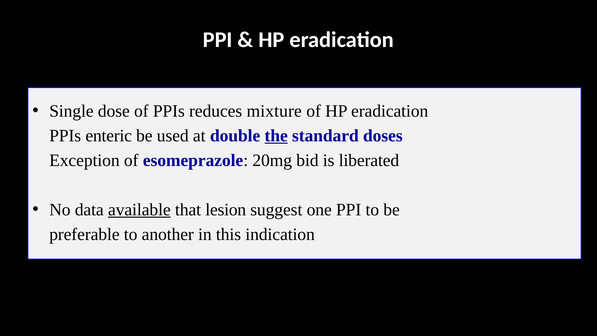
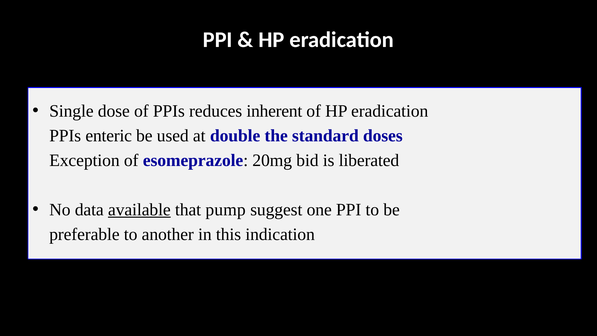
mixture: mixture -> inherent
the underline: present -> none
lesion: lesion -> pump
